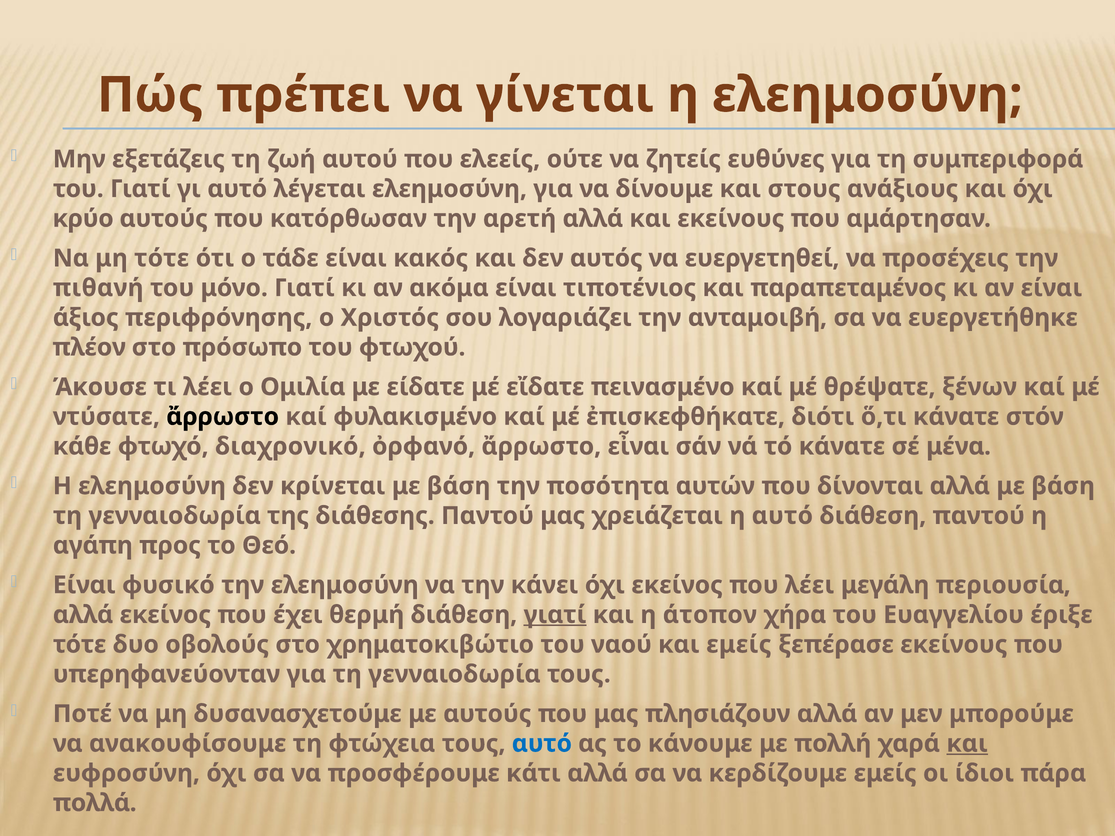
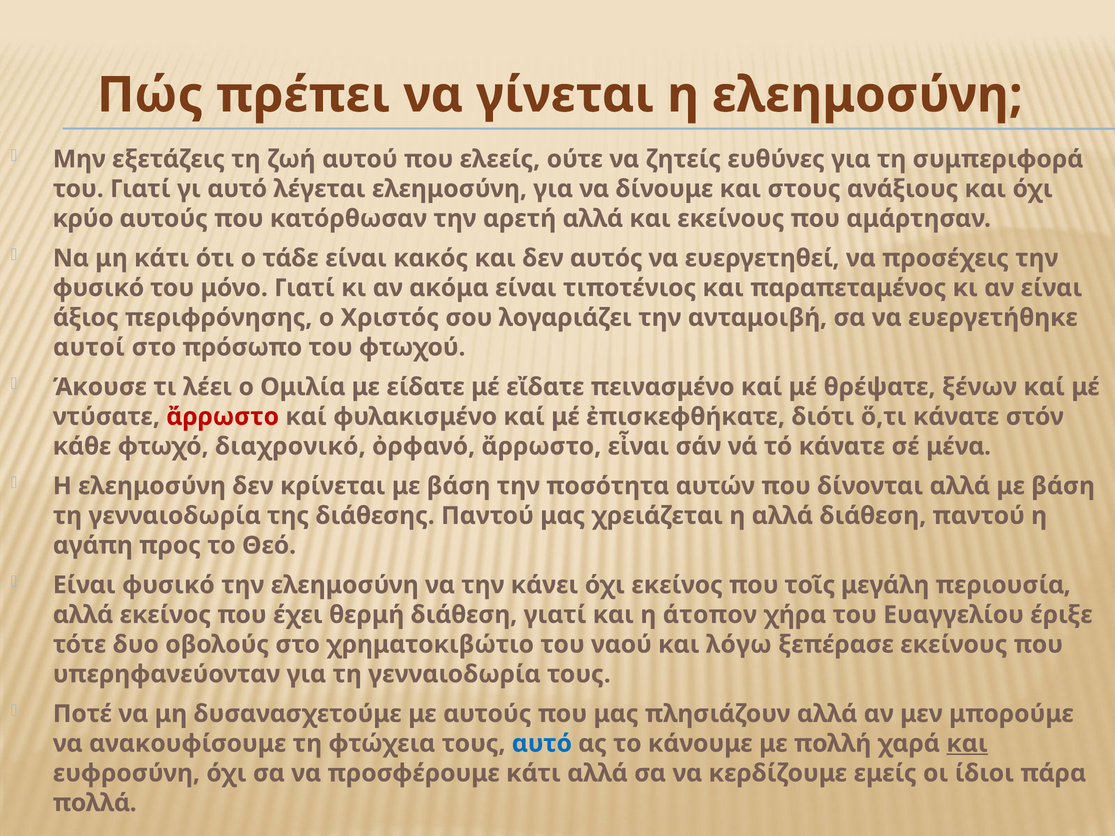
μη τότε: τότε -> κάτι
πιθανή at (98, 288): πιθανή -> φυσικό
πλέον: πλέον -> αυτοί
ἄρρωστο at (223, 417) colour: black -> red
η αυτό: αυτό -> αλλά
που λέει: λέει -> τοῖς
γιατί at (555, 615) underline: present -> none
και εμείς: εμείς -> λόγω
